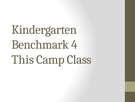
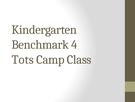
This: This -> Tots
